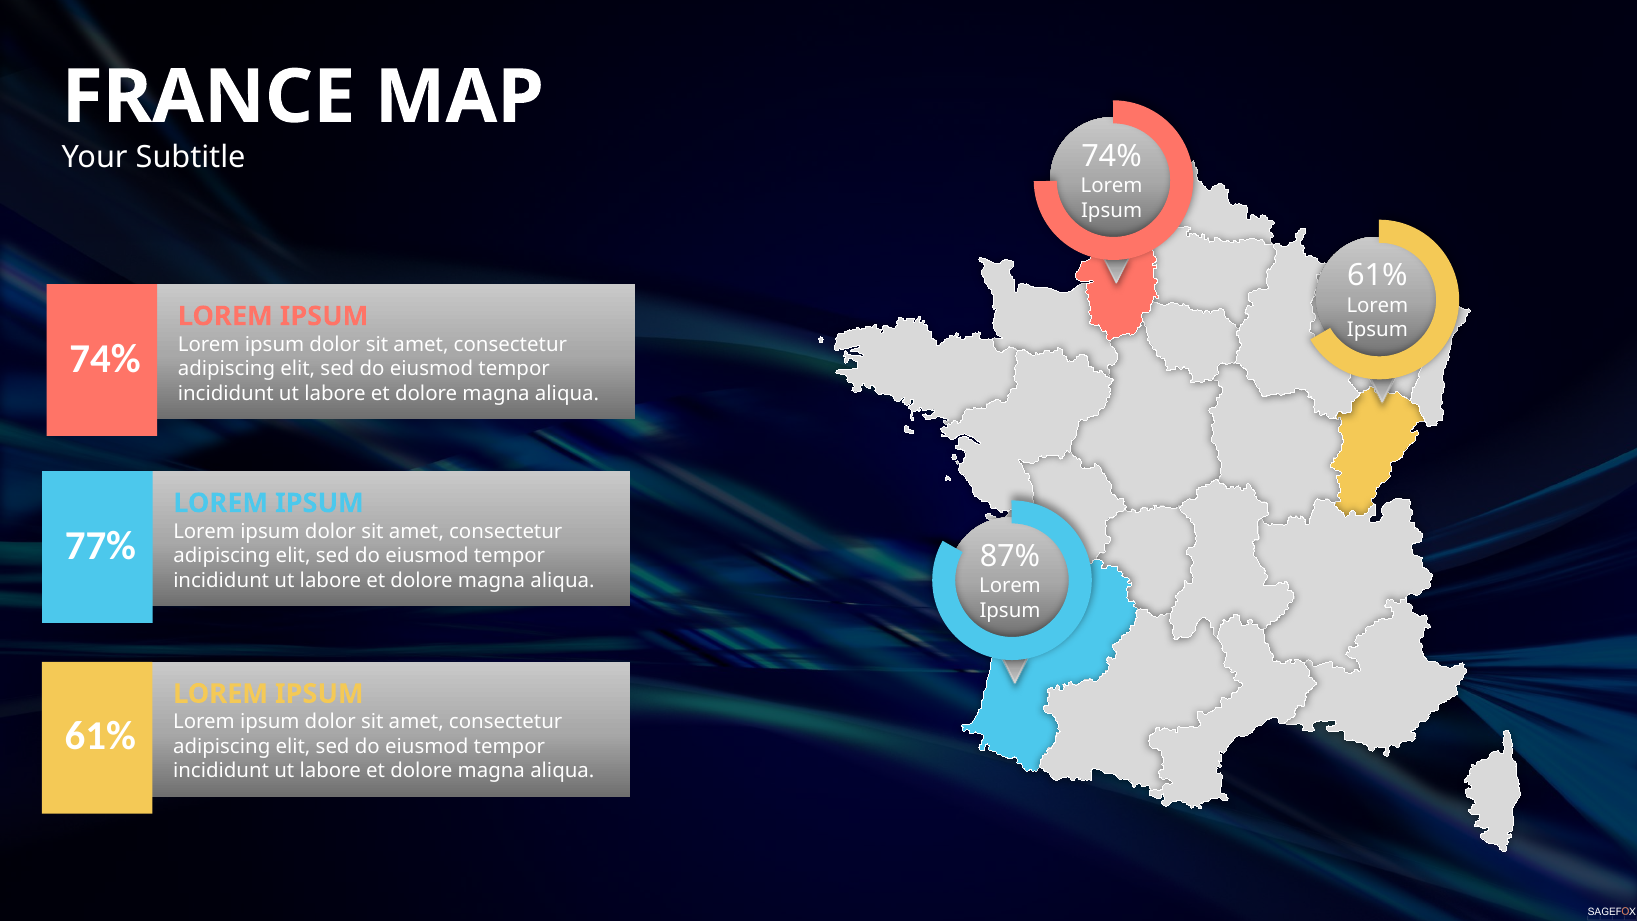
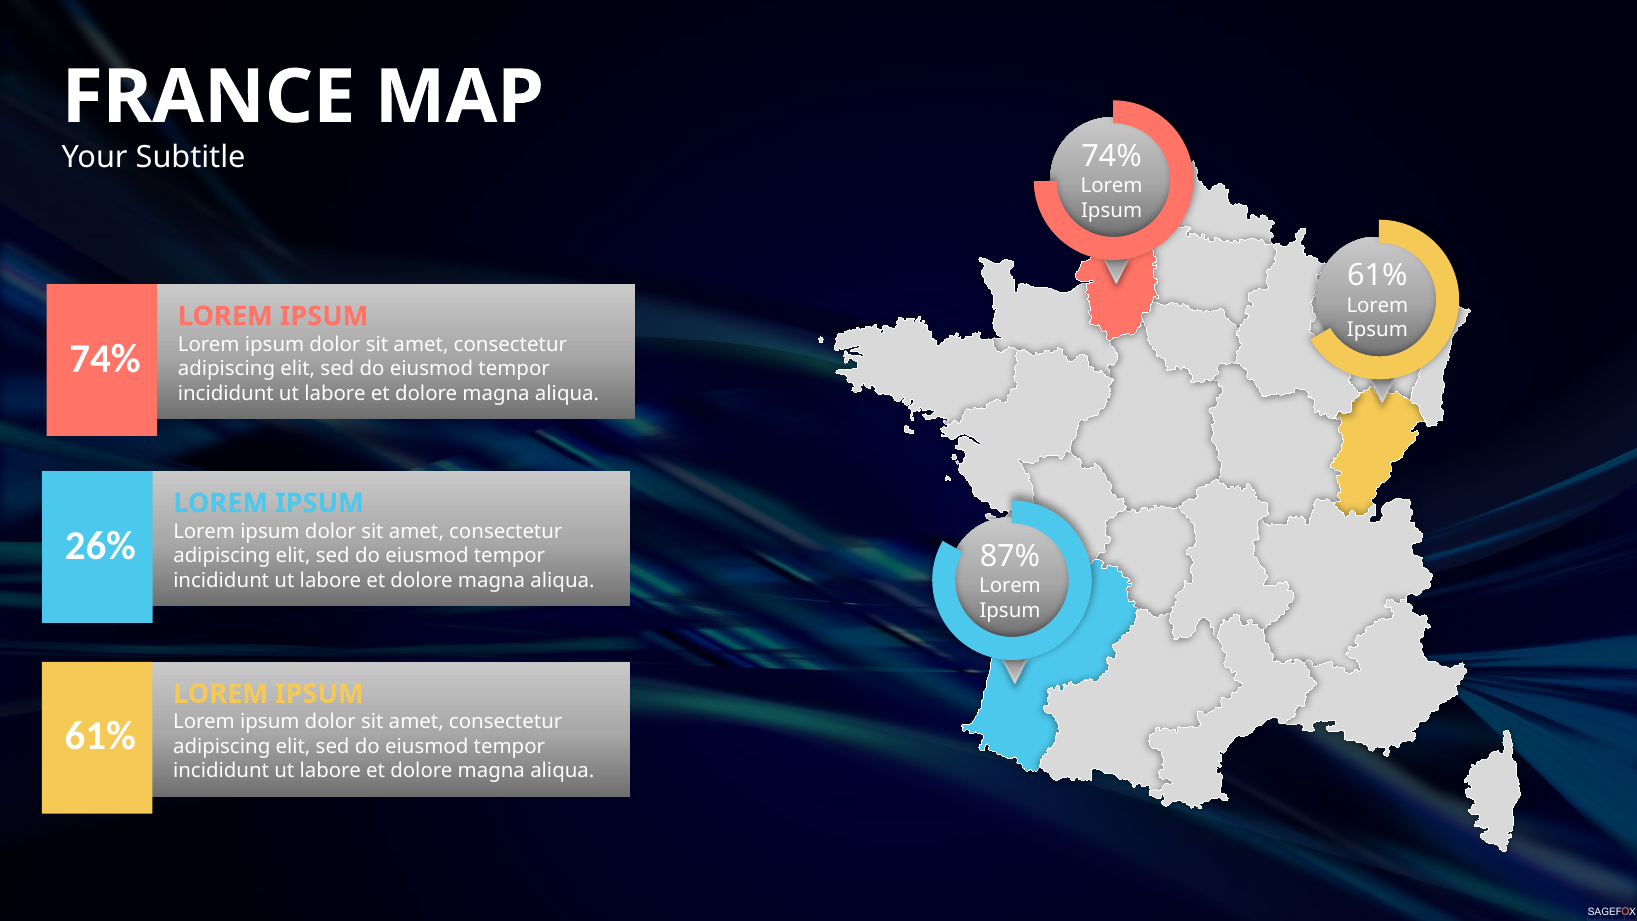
77%: 77% -> 26%
